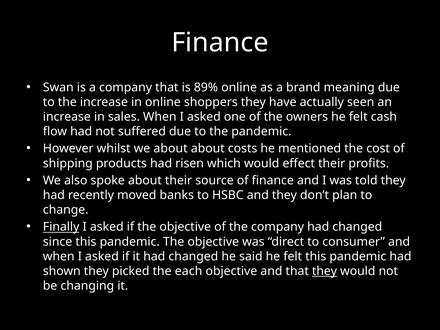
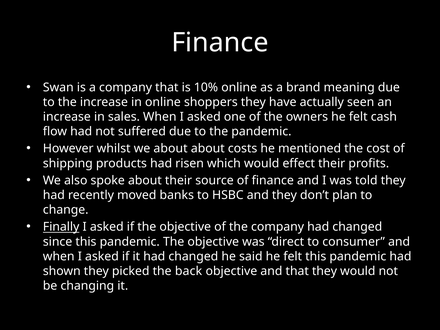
89%: 89% -> 10%
each: each -> back
they at (325, 271) underline: present -> none
